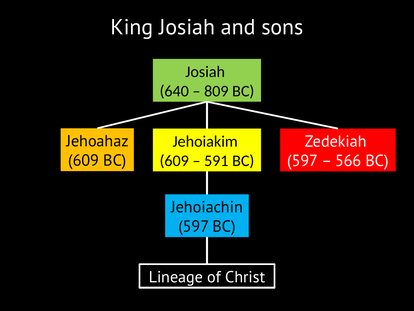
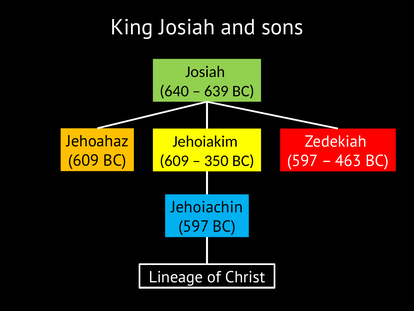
809: 809 -> 639
591: 591 -> 350
566: 566 -> 463
